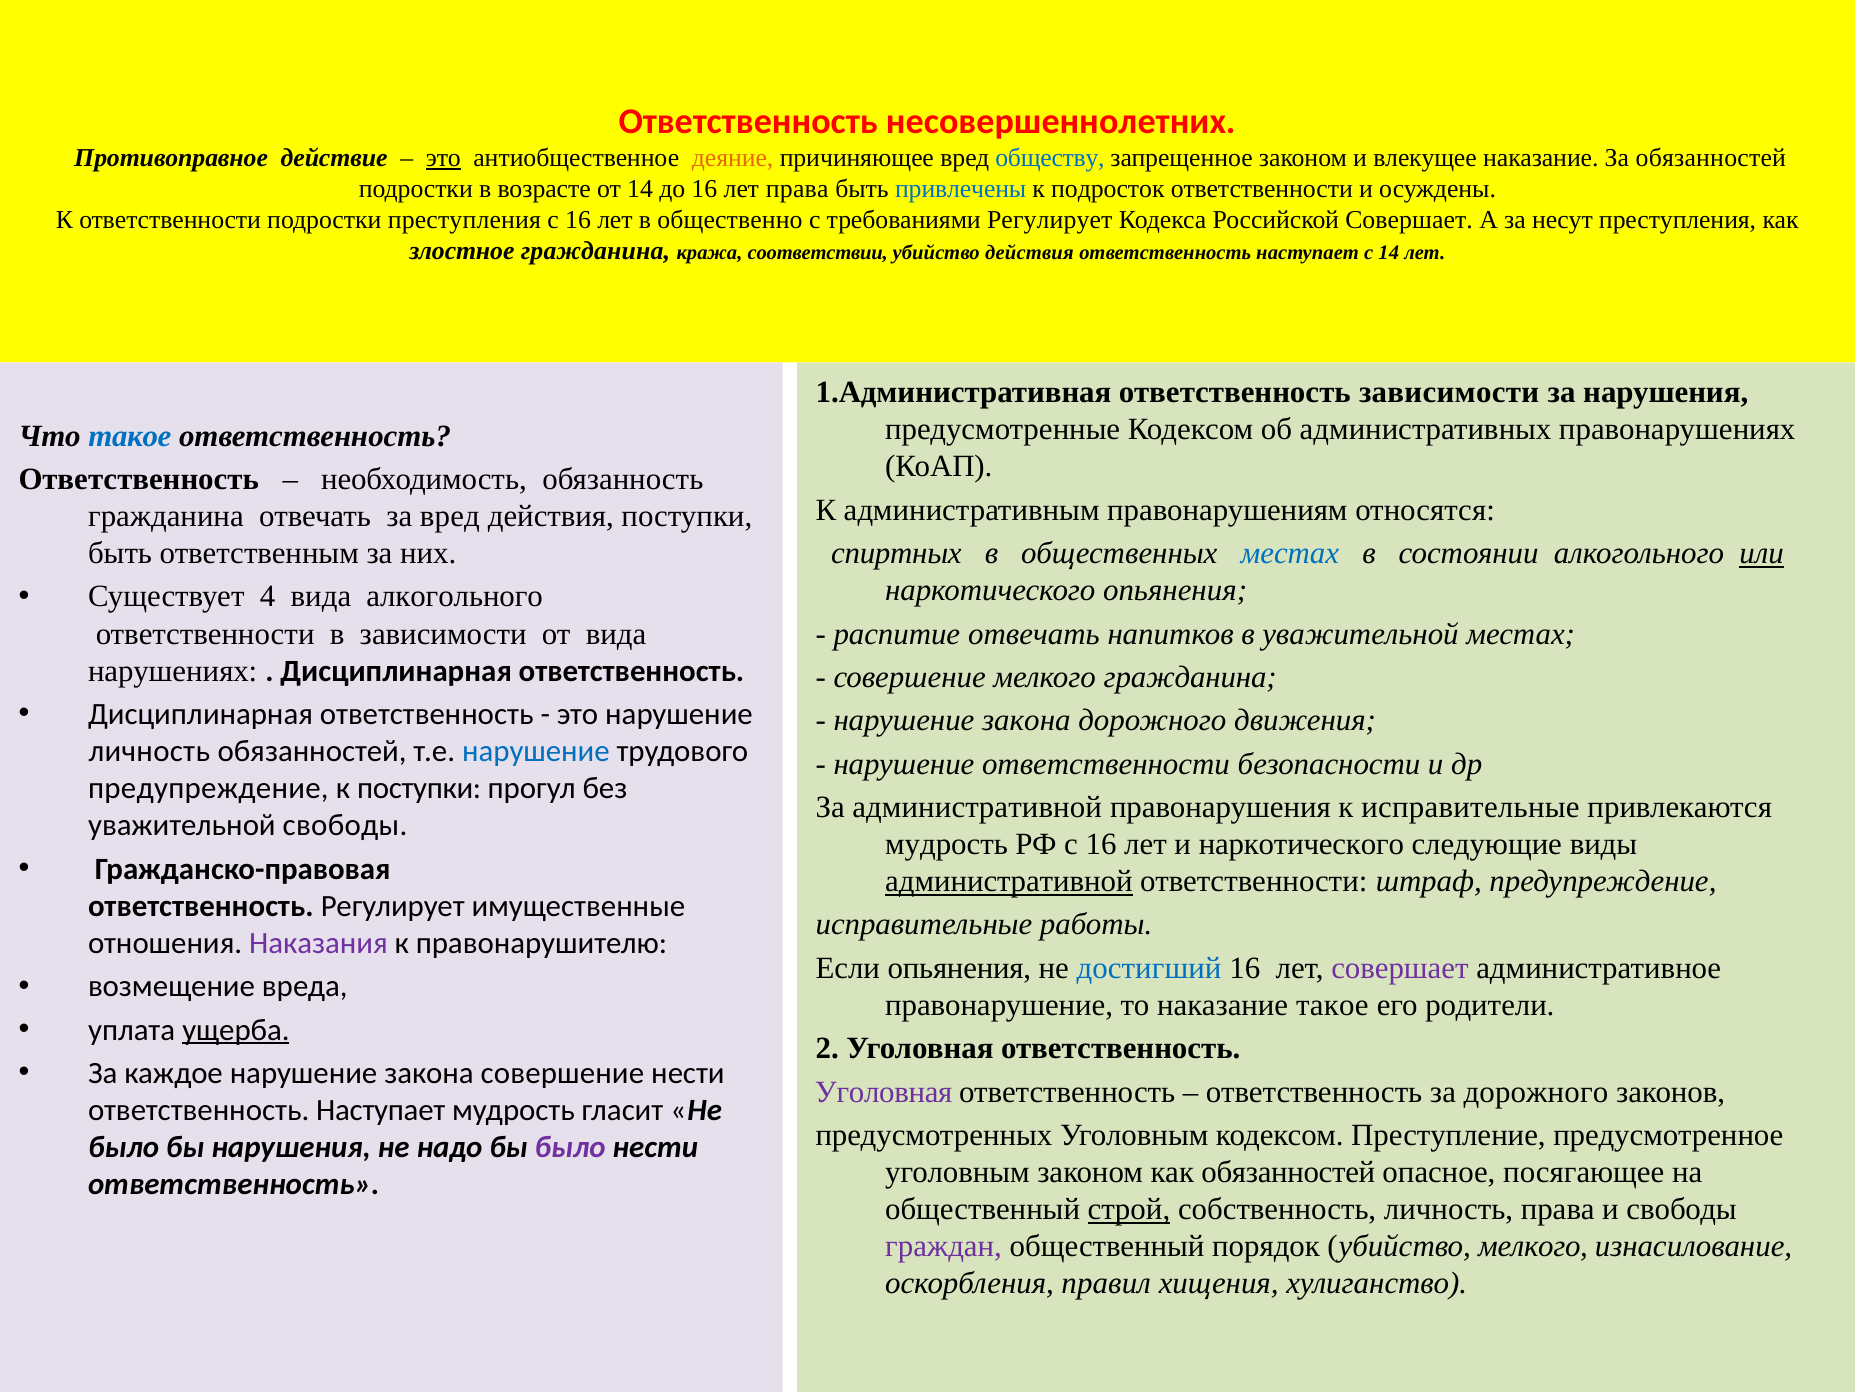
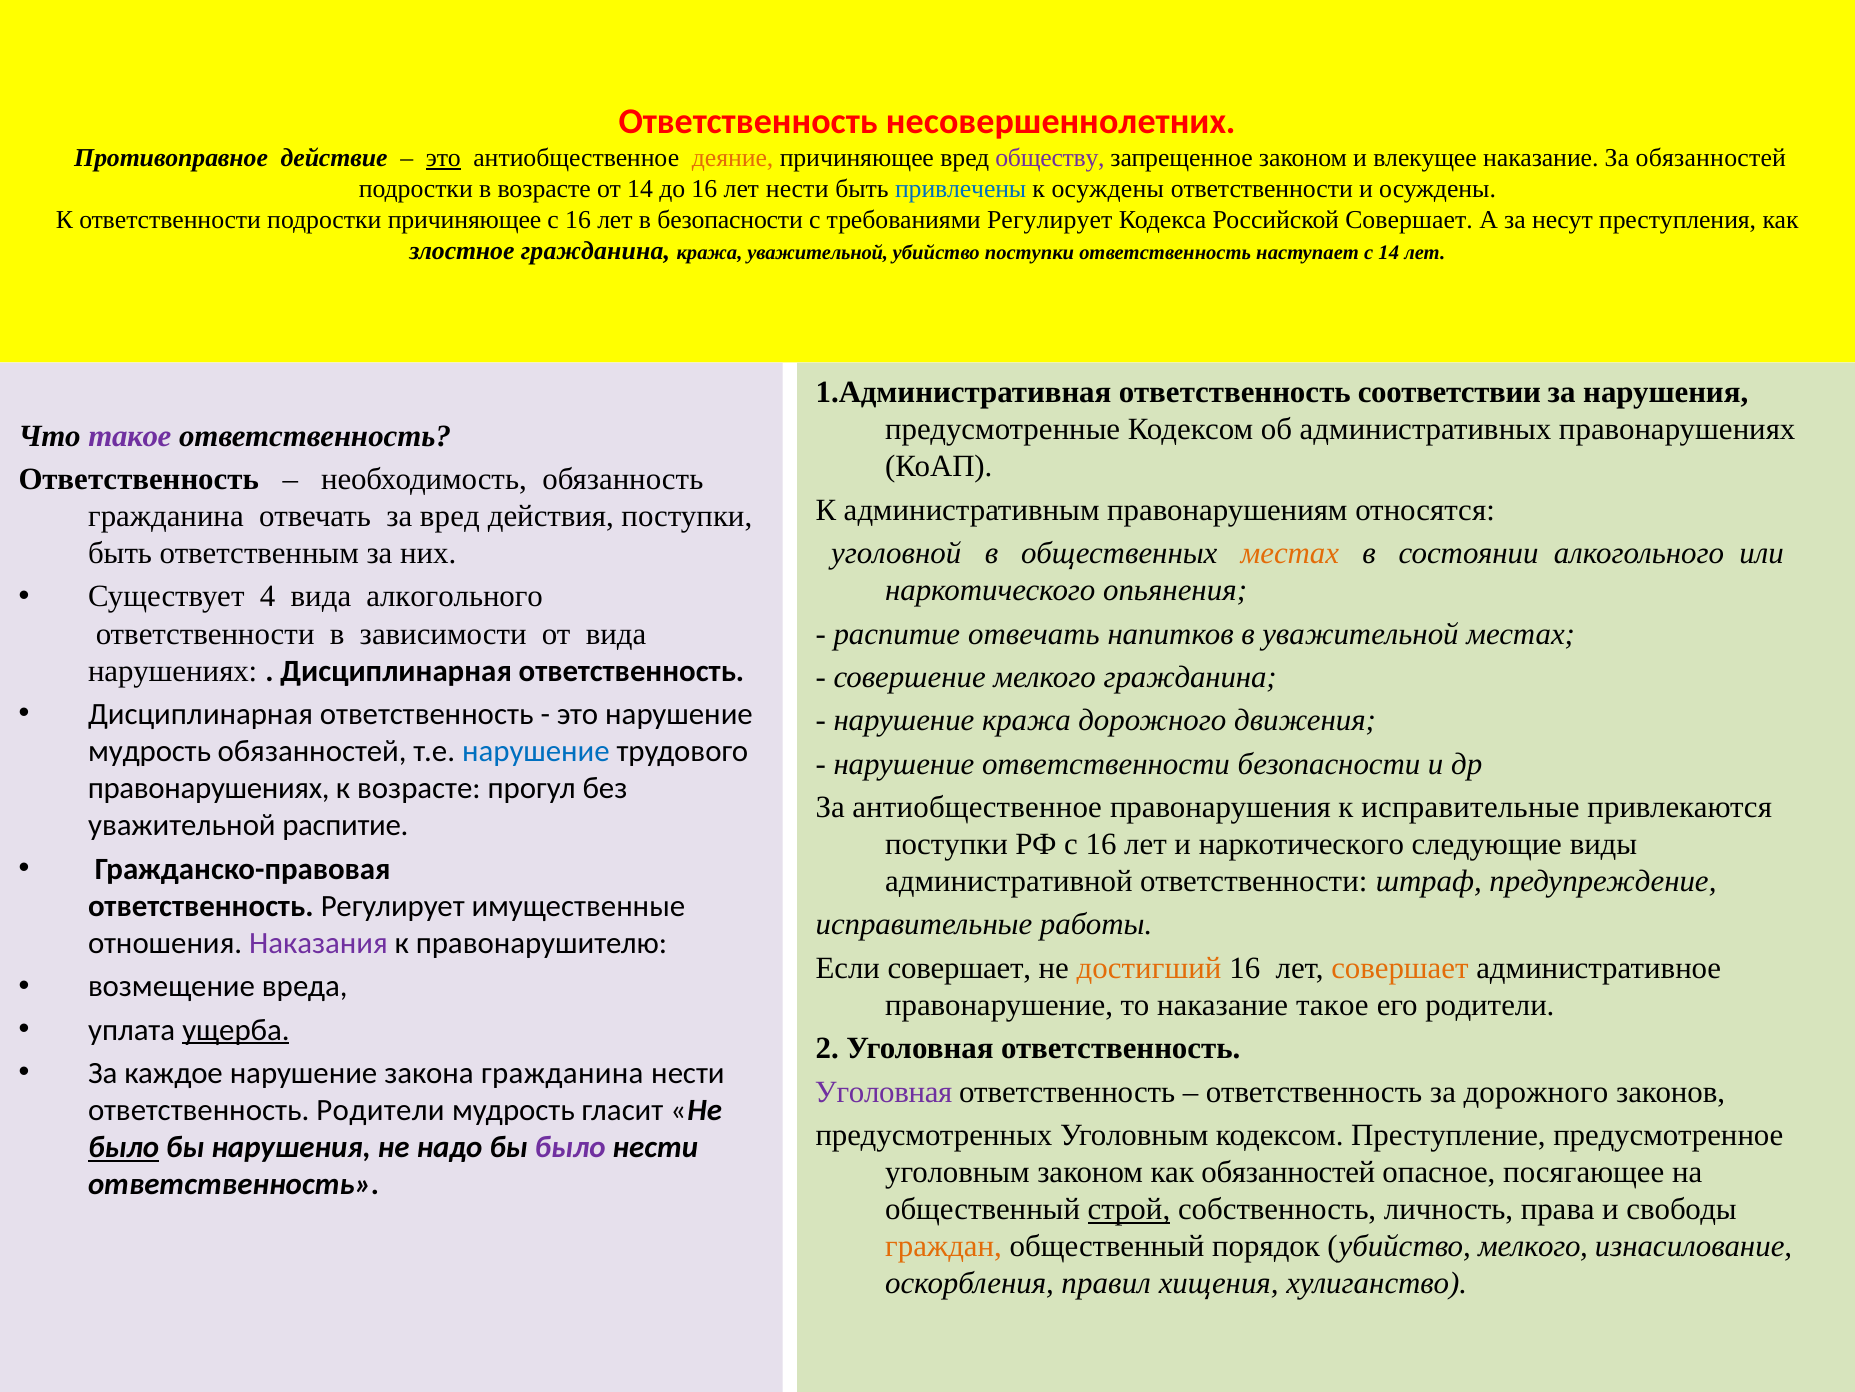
обществу colour: blue -> purple
лет права: права -> нести
к подросток: подросток -> осуждены
подростки преступления: преступления -> причиняющее
в общественно: общественно -> безопасности
кража соответствии: соответствии -> уважительной
убийство действия: действия -> поступки
ответственность зависимости: зависимости -> соответствии
такое at (130, 436) colour: blue -> purple
спиртных: спиртных -> уголовной
местах at (1290, 553) colour: blue -> orange
или underline: present -> none
закона at (1026, 720): закона -> кража
личность at (149, 751): личность -> мудрость
предупреждение at (208, 788): предупреждение -> правонарушениях
к поступки: поступки -> возрасте
За административной: административной -> антиобщественное
уважительной свободы: свободы -> распитие
мудрость at (947, 844): мудрость -> поступки
административной at (1009, 881) underline: present -> none
Если опьянения: опьянения -> совершает
достигший colour: blue -> orange
совершает at (1400, 968) colour: purple -> orange
закона совершение: совершение -> гражданина
Наступает at (381, 1110): Наступает -> Родители
было at (124, 1147) underline: none -> present
граждан colour: purple -> orange
